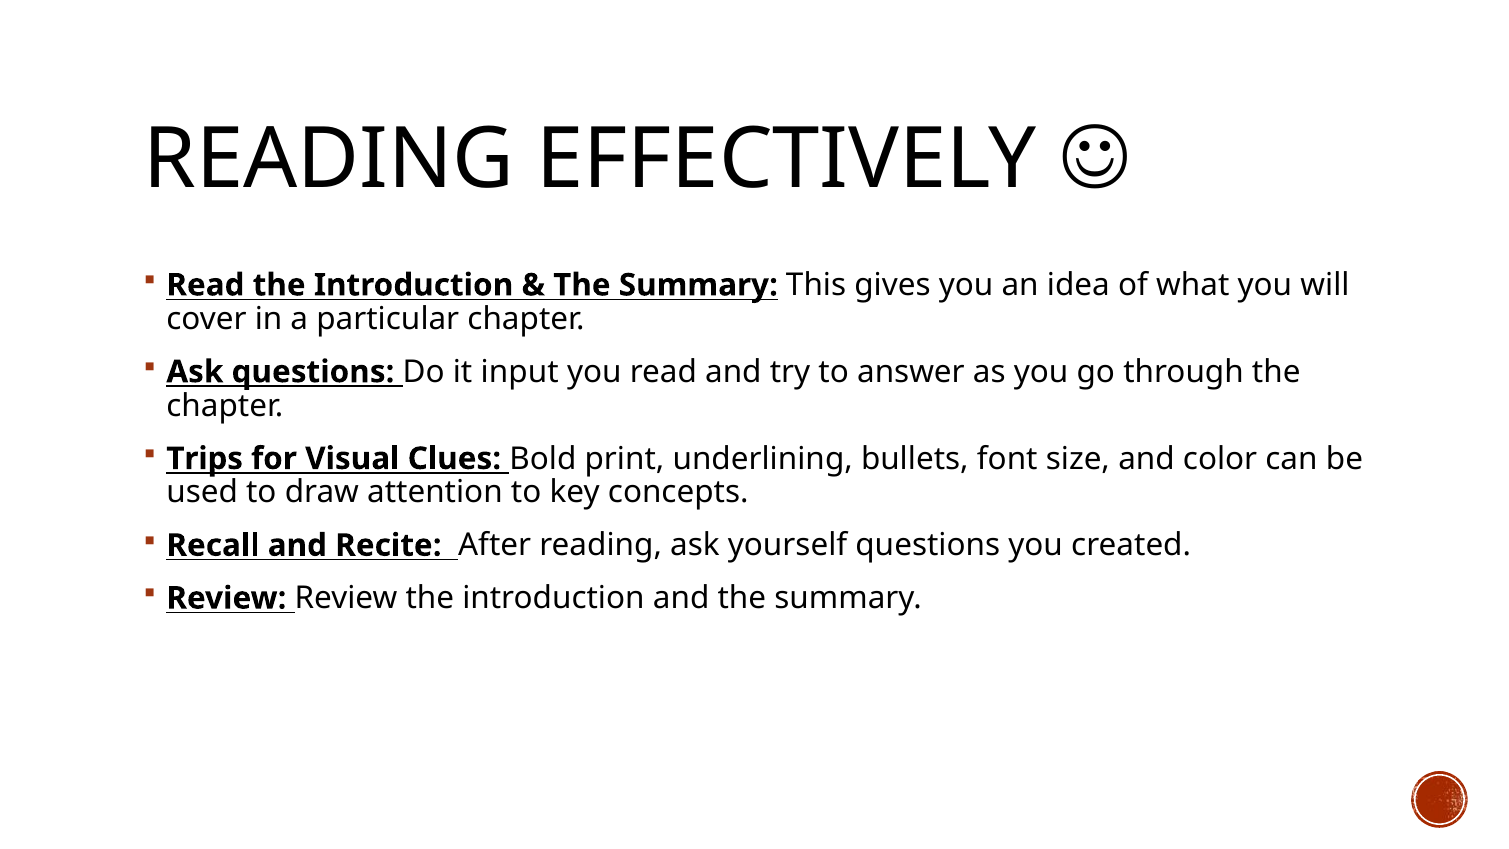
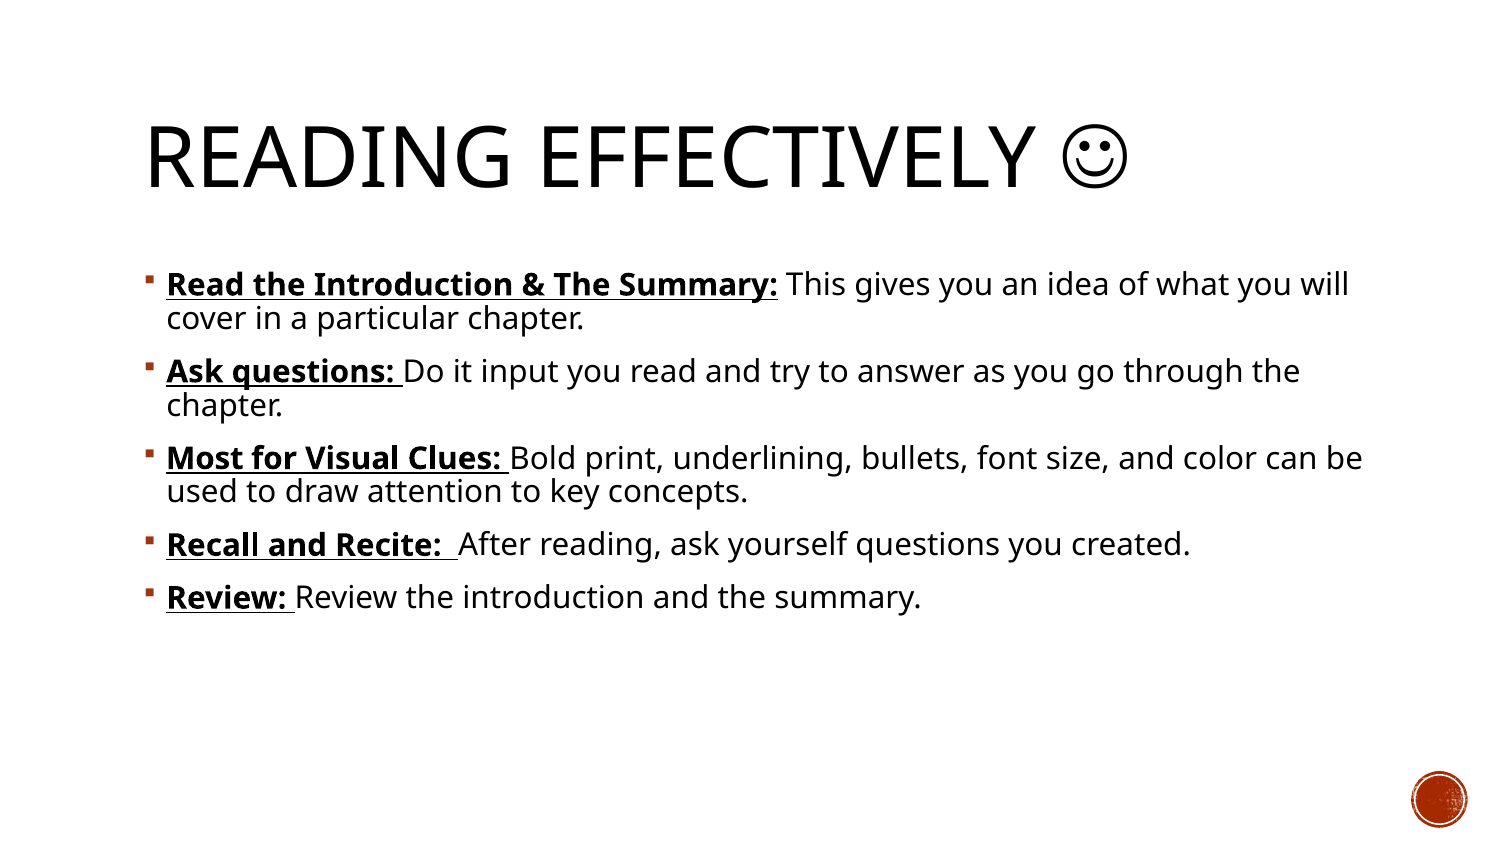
Trips: Trips -> Most
